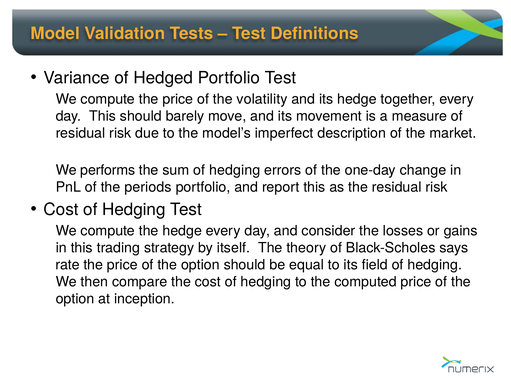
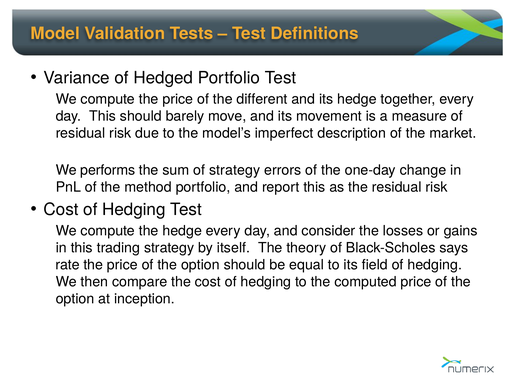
volatility: volatility -> different
sum of hedging: hedging -> strategy
periods: periods -> method
